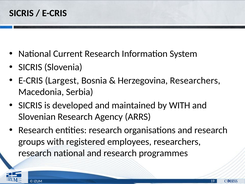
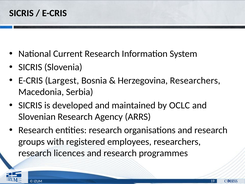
by WITH: WITH -> OCLC
research national: national -> licences
